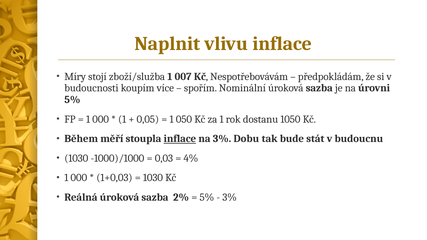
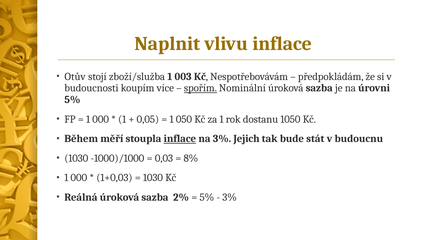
Míry: Míry -> Otův
007: 007 -> 003
spořím underline: none -> present
Dobu: Dobu -> Jejich
4%: 4% -> 8%
